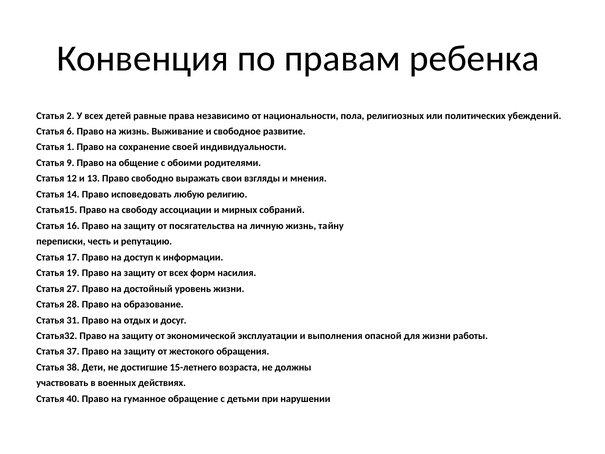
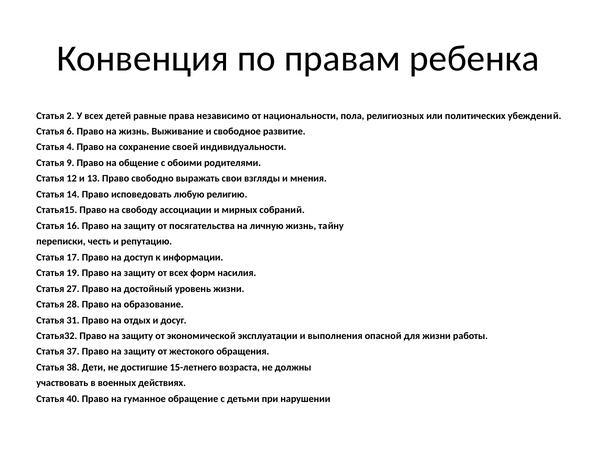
1: 1 -> 4
